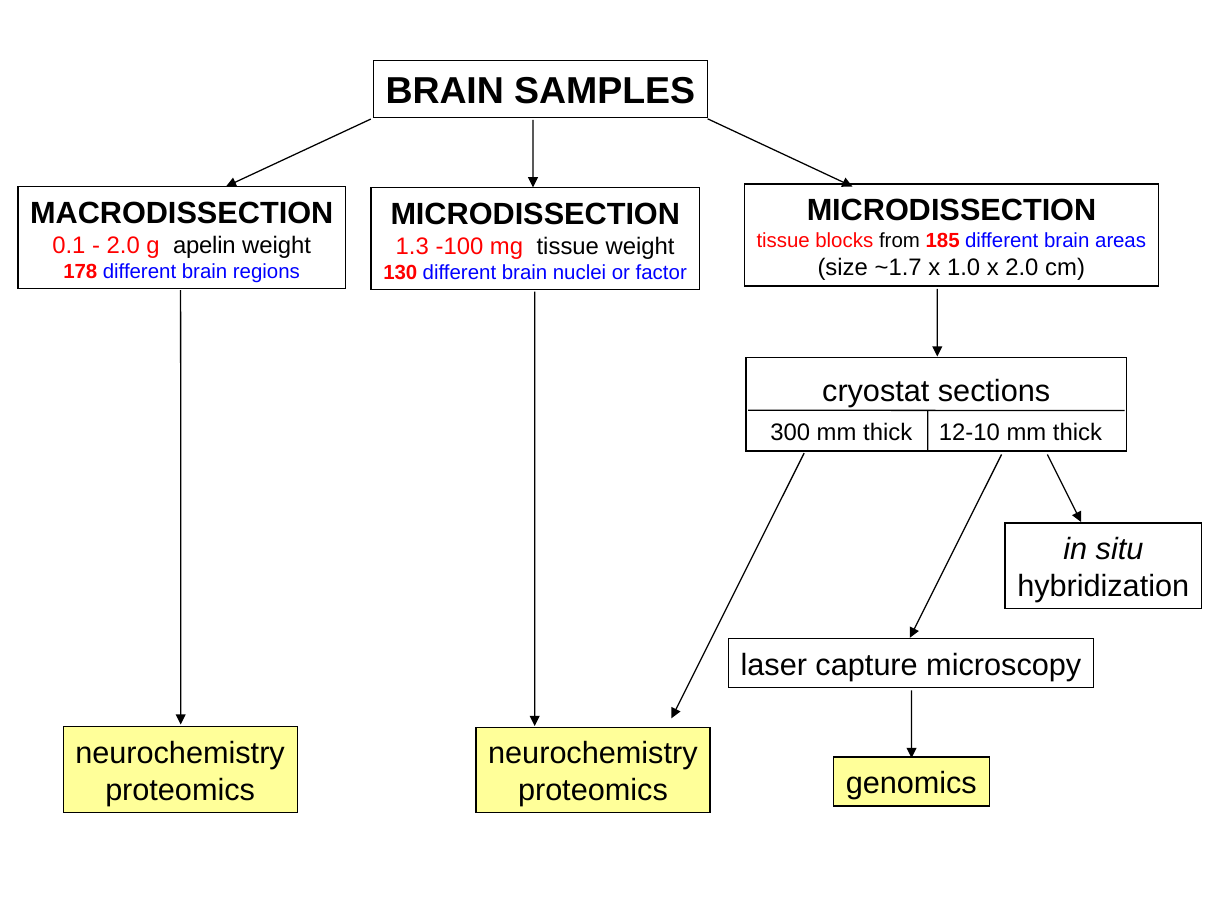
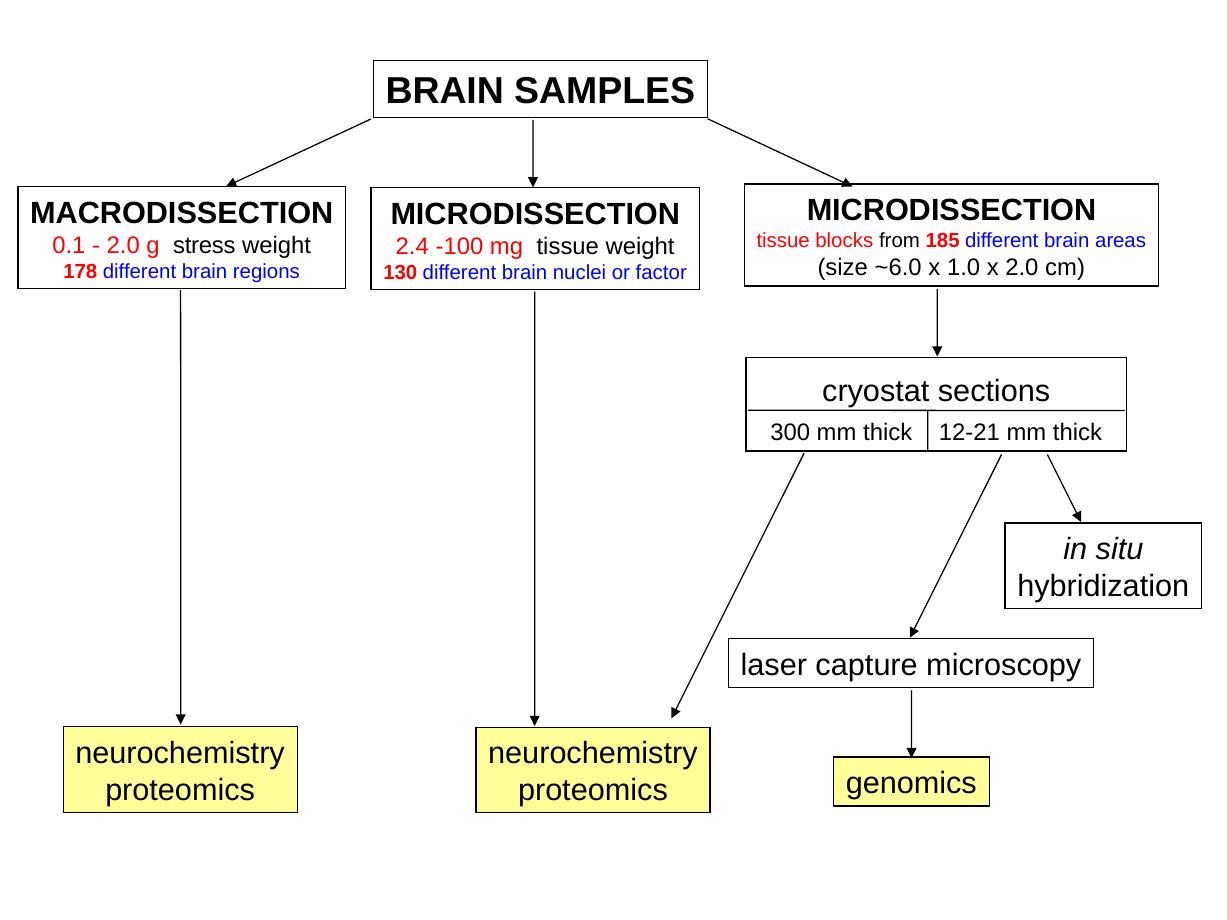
apelin: apelin -> stress
1.3: 1.3 -> 2.4
~1.7: ~1.7 -> ~6.0
12-10: 12-10 -> 12-21
